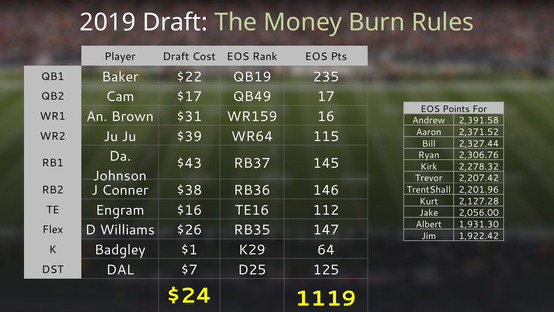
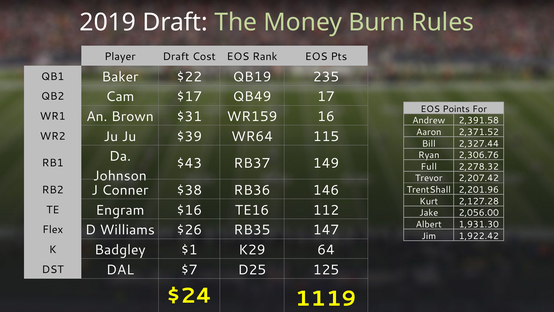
145: 145 -> 149
Kirk: Kirk -> Full
